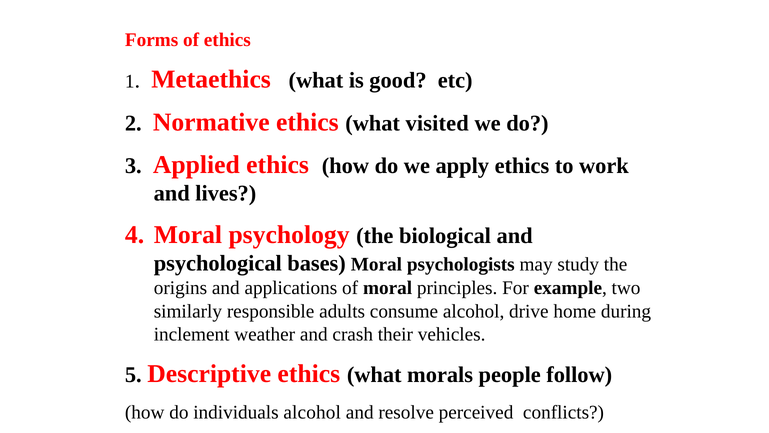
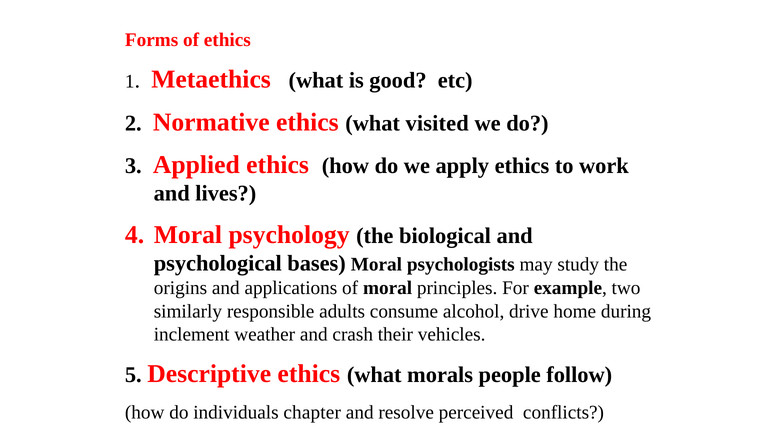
individuals alcohol: alcohol -> chapter
